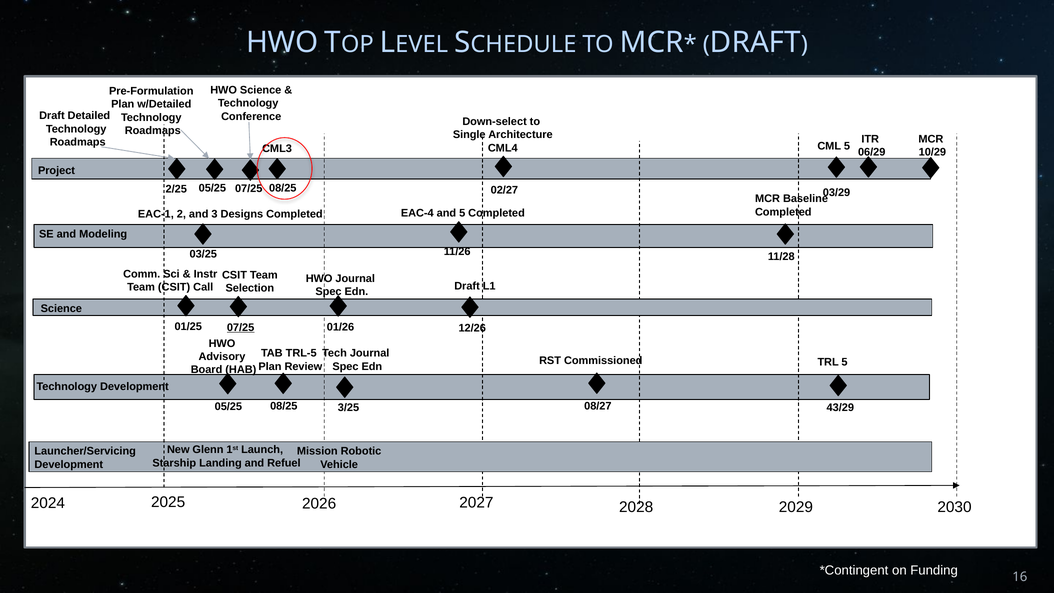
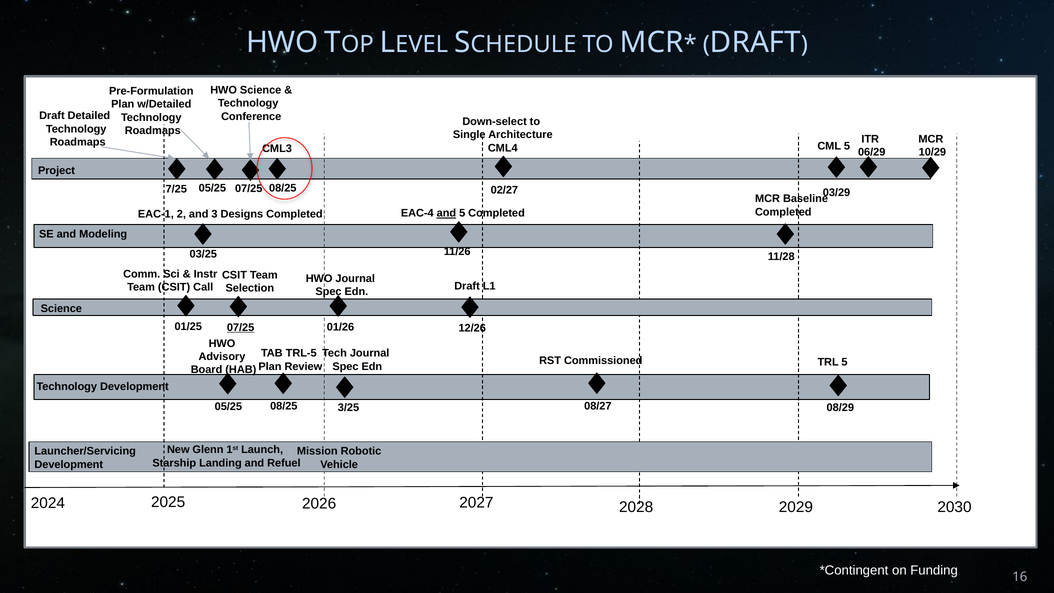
2/25: 2/25 -> 7/25
and at (446, 213) underline: none -> present
43/29: 43/29 -> 08/29
